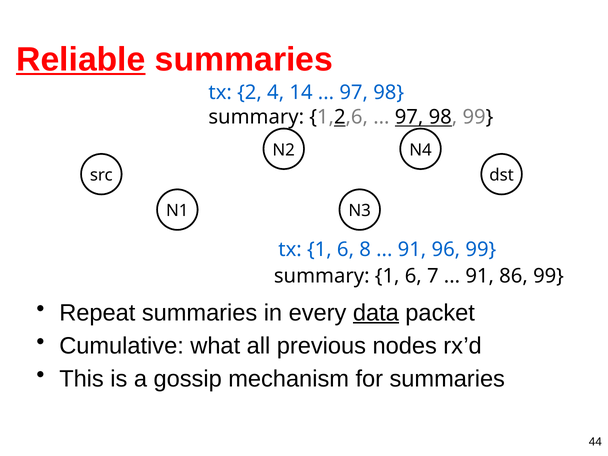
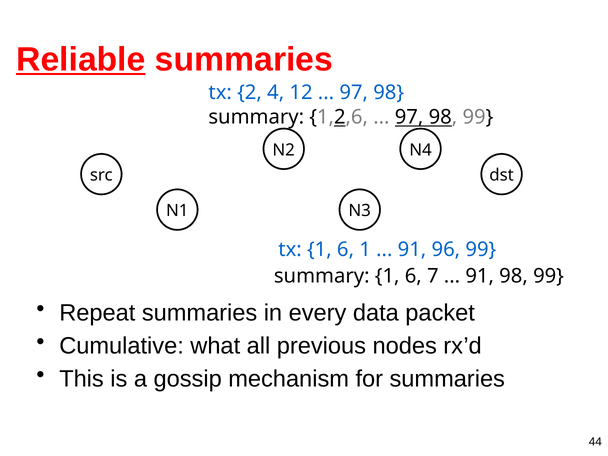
14: 14 -> 12
6 8: 8 -> 1
91 86: 86 -> 98
data underline: present -> none
